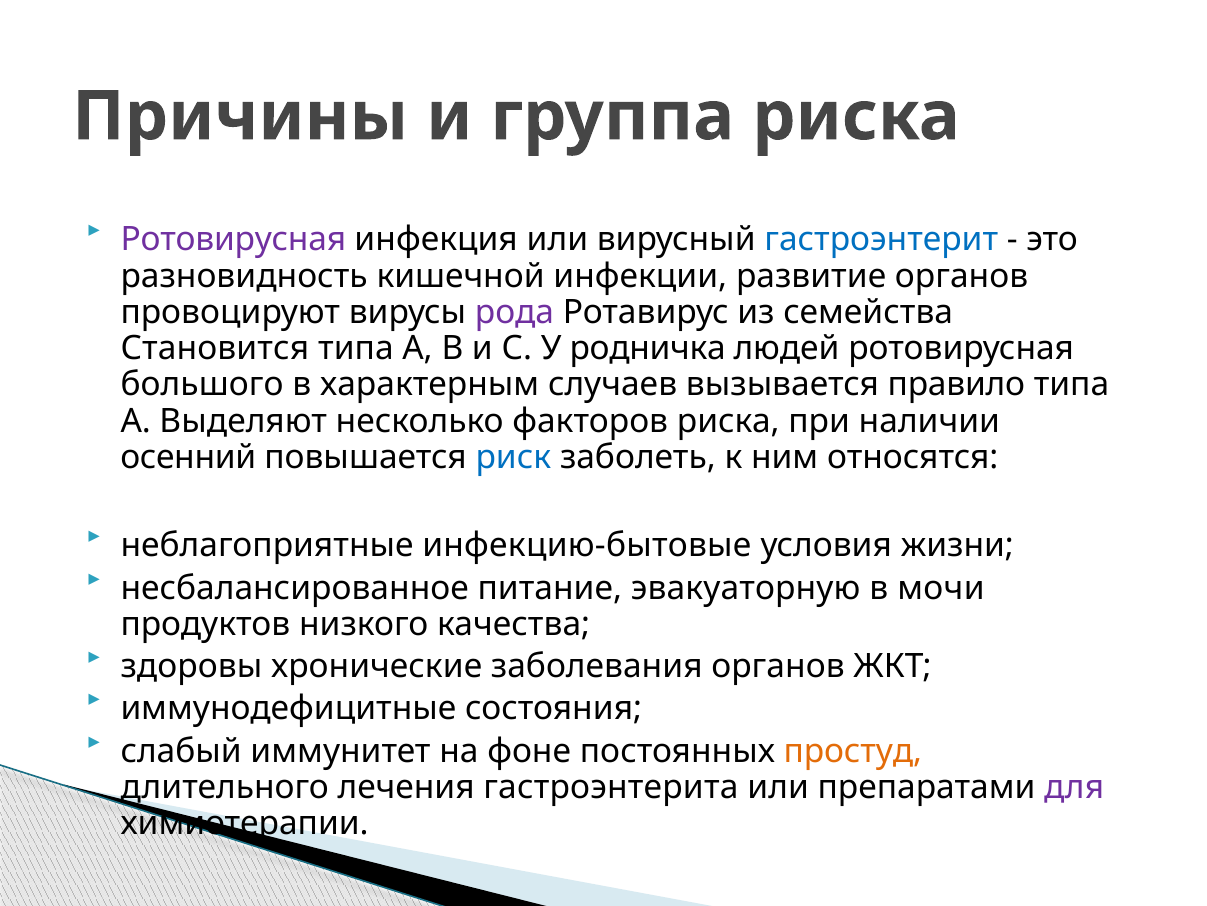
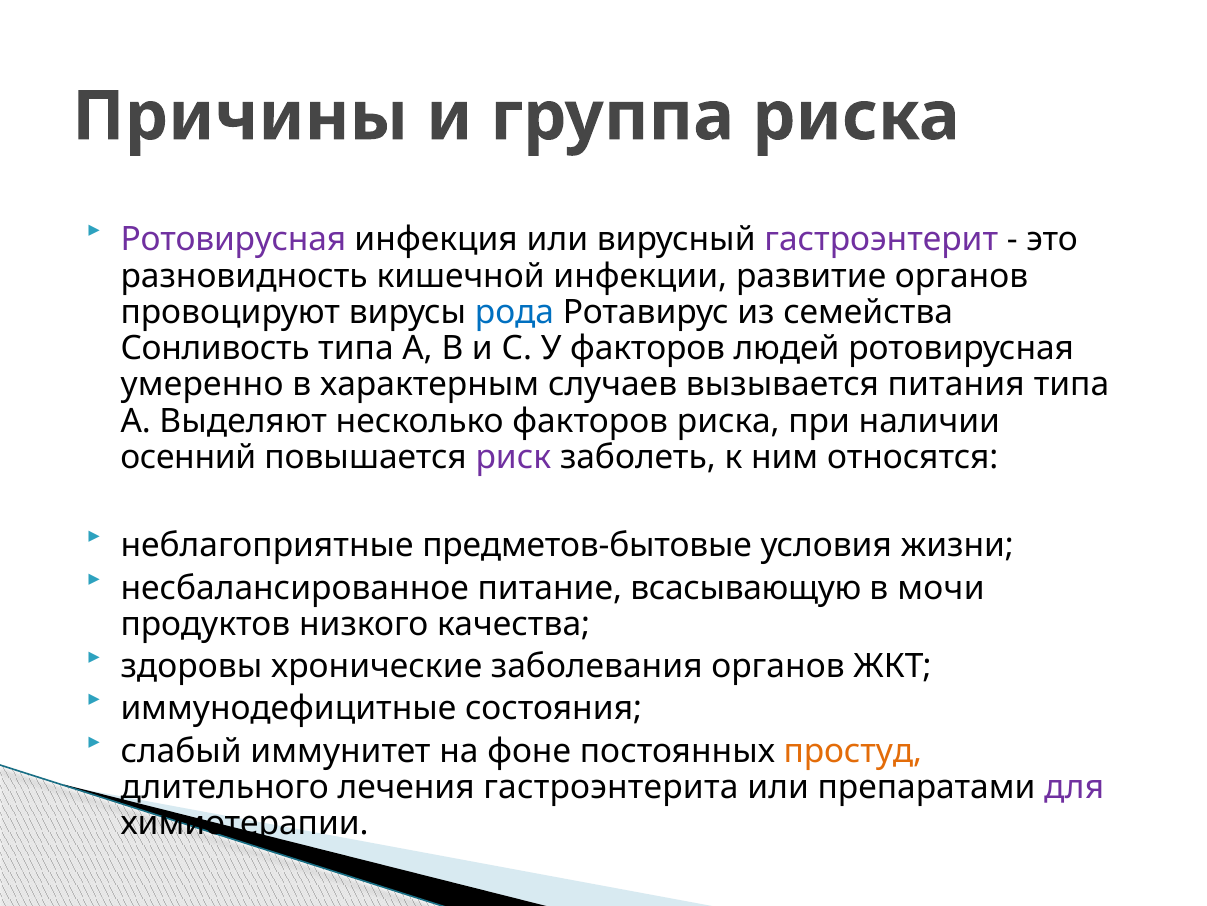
гастроэнтерит colour: blue -> purple
рода colour: purple -> blue
Становится: Становится -> Сонливость
У родничка: родничка -> факторов
большого: большого -> умеренно
правило: правило -> питания
риск colour: blue -> purple
инфекцию-бытовые: инфекцию-бытовые -> предметов-бытовые
эвакуаторную: эвакуаторную -> всасывающую
